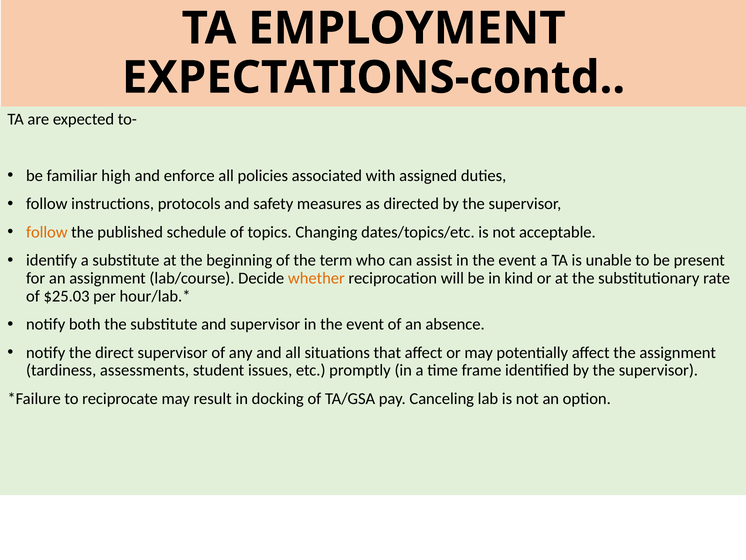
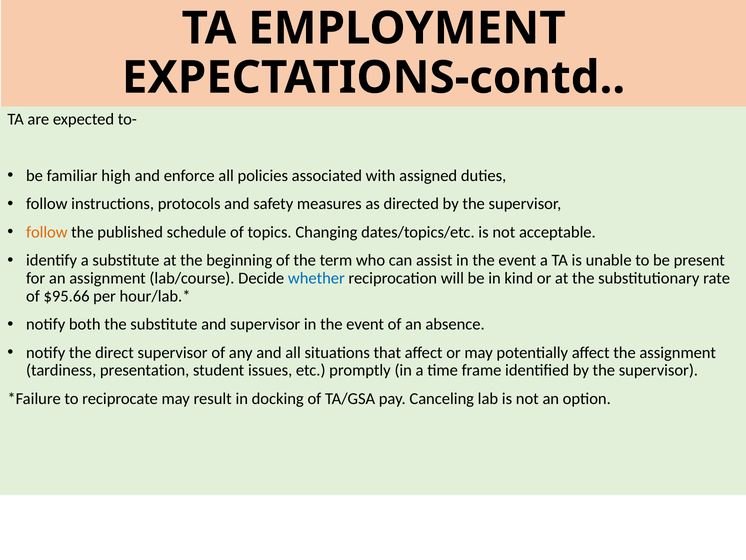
whether colour: orange -> blue
$25.03: $25.03 -> $95.66
assessments: assessments -> presentation
